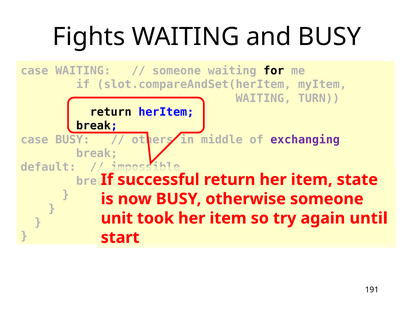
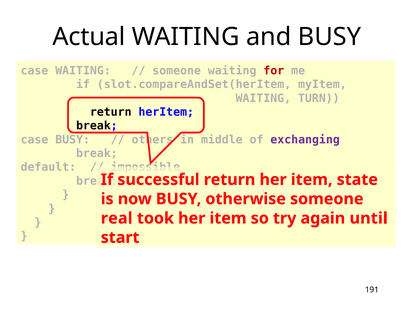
Fights: Fights -> Actual
for colour: black -> red
unit: unit -> real
